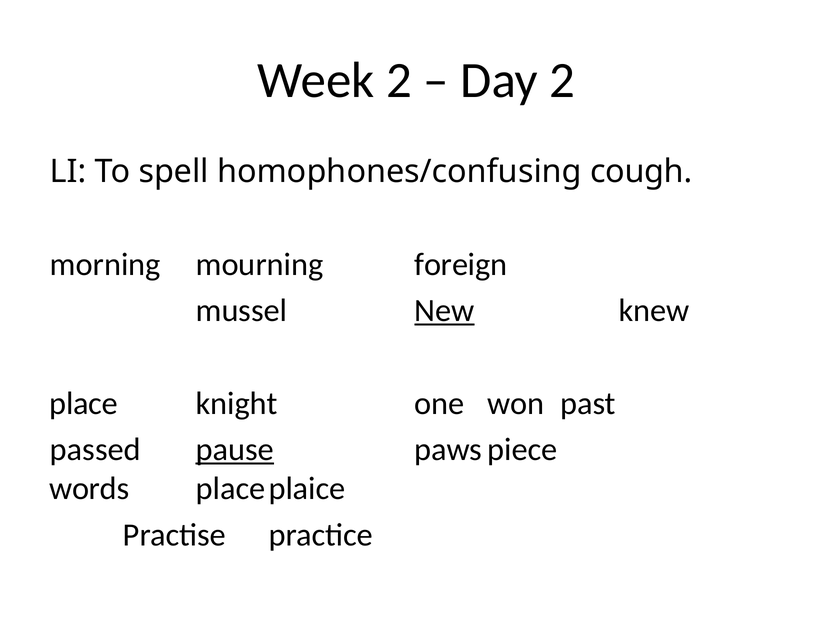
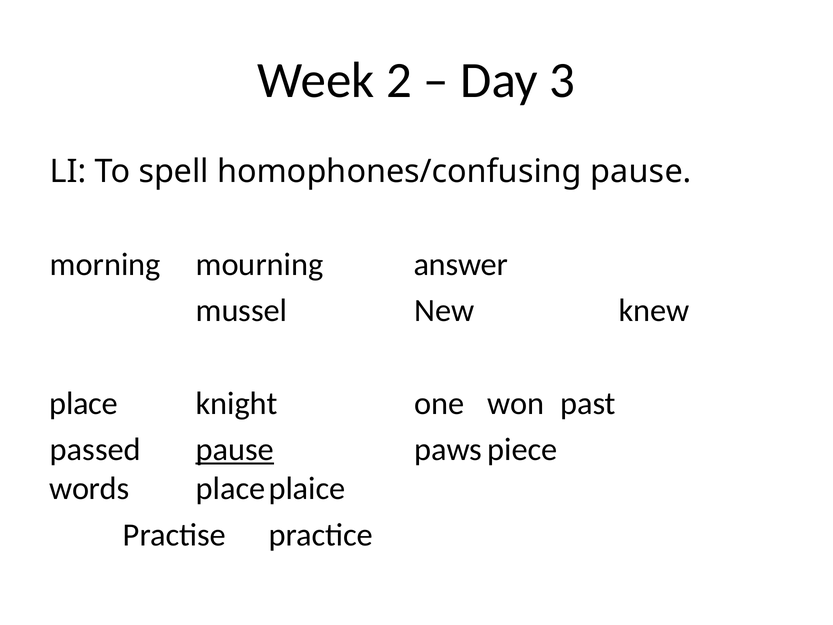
Day 2: 2 -> 3
homophones/confusing cough: cough -> pause
foreign: foreign -> answer
New underline: present -> none
